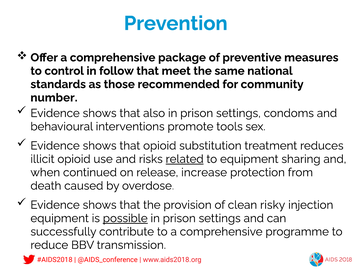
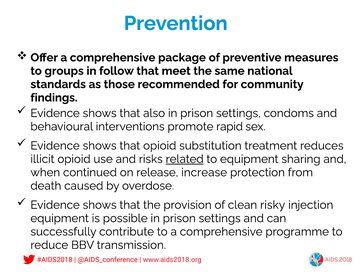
control: control -> groups
number: number -> findings
tools: tools -> rapid
possible underline: present -> none
